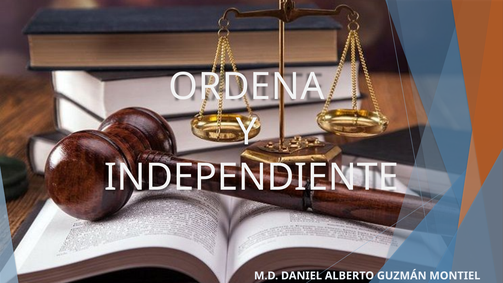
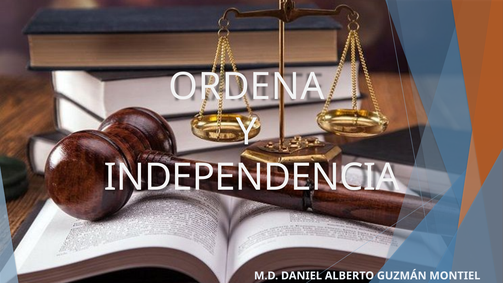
INDEPENDIENTE: INDEPENDIENTE -> INDEPENDENCIA
